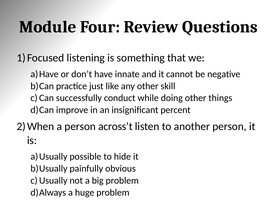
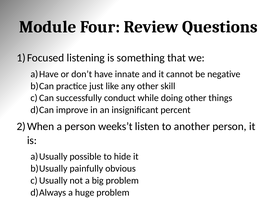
across’t: across’t -> weeks’t
